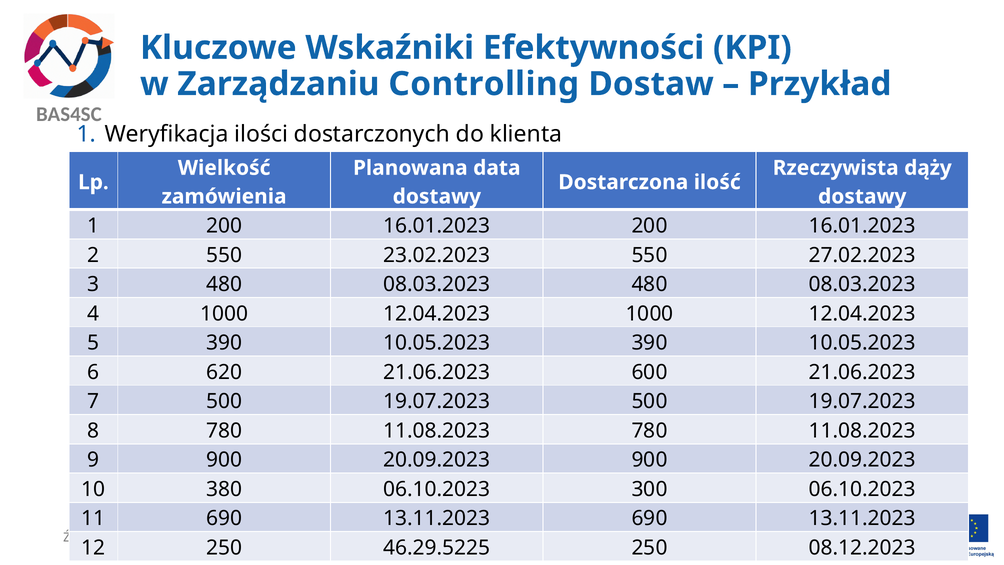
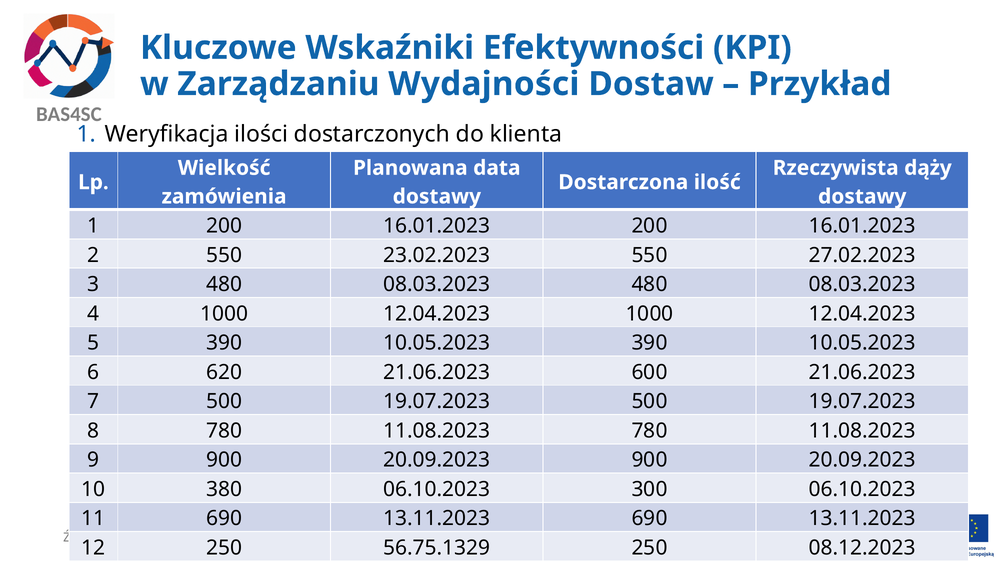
Controlling: Controlling -> Wydajności
46.29.5225: 46.29.5225 -> 56.75.1329
